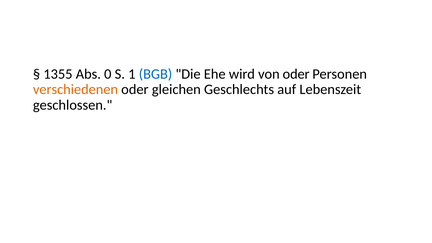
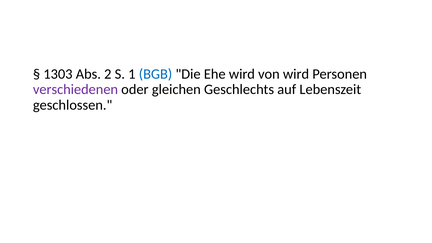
1355: 1355 -> 1303
0: 0 -> 2
von oder: oder -> wird
verschiedenen colour: orange -> purple
